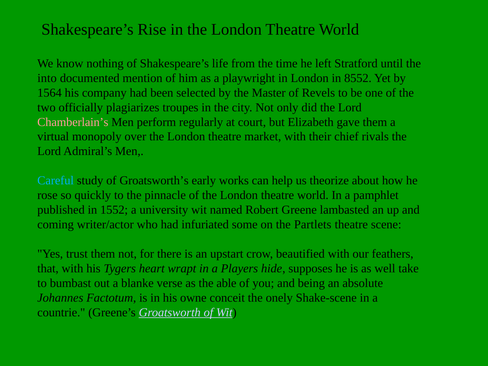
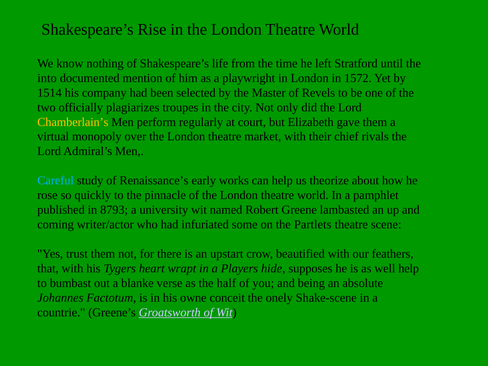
8552: 8552 -> 1572
1564: 1564 -> 1514
Chamberlain’s colour: pink -> yellow
Groatsworth’s: Groatsworth’s -> Renaissance’s
1552: 1552 -> 8793
well take: take -> help
able: able -> half
